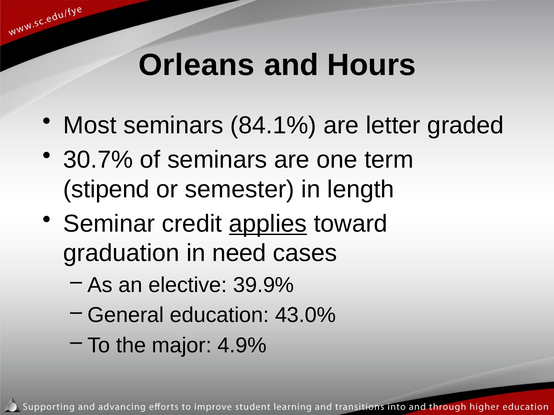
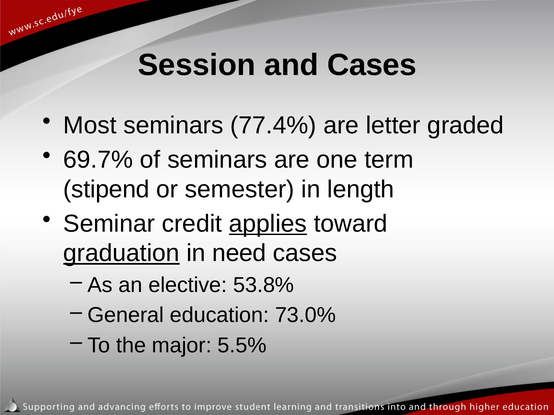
Orleans: Orleans -> Session
and Hours: Hours -> Cases
84.1%: 84.1% -> 77.4%
30.7%: 30.7% -> 69.7%
graduation underline: none -> present
39.9%: 39.9% -> 53.8%
43.0%: 43.0% -> 73.0%
4.9%: 4.9% -> 5.5%
